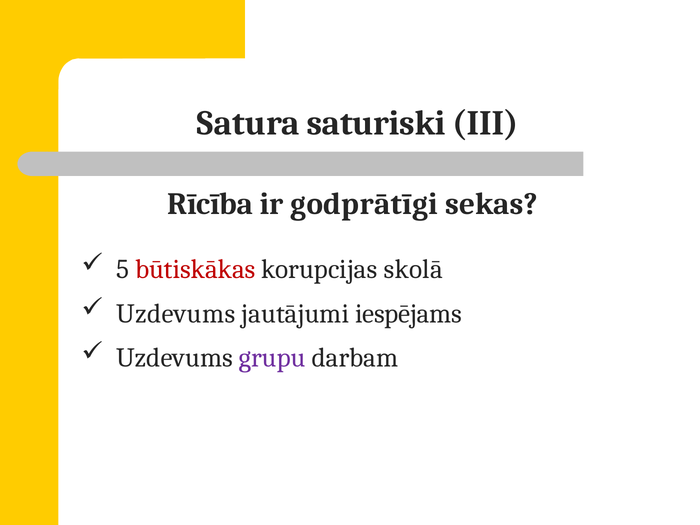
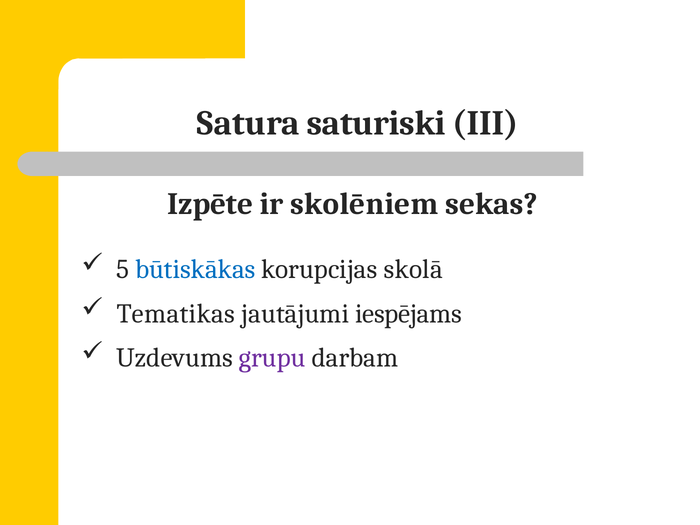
Rīcība: Rīcība -> Izpēte
godprātīgi: godprātīgi -> skolēniem
būtiskākas colour: red -> blue
Uzdevums at (176, 314): Uzdevums -> Tematikas
